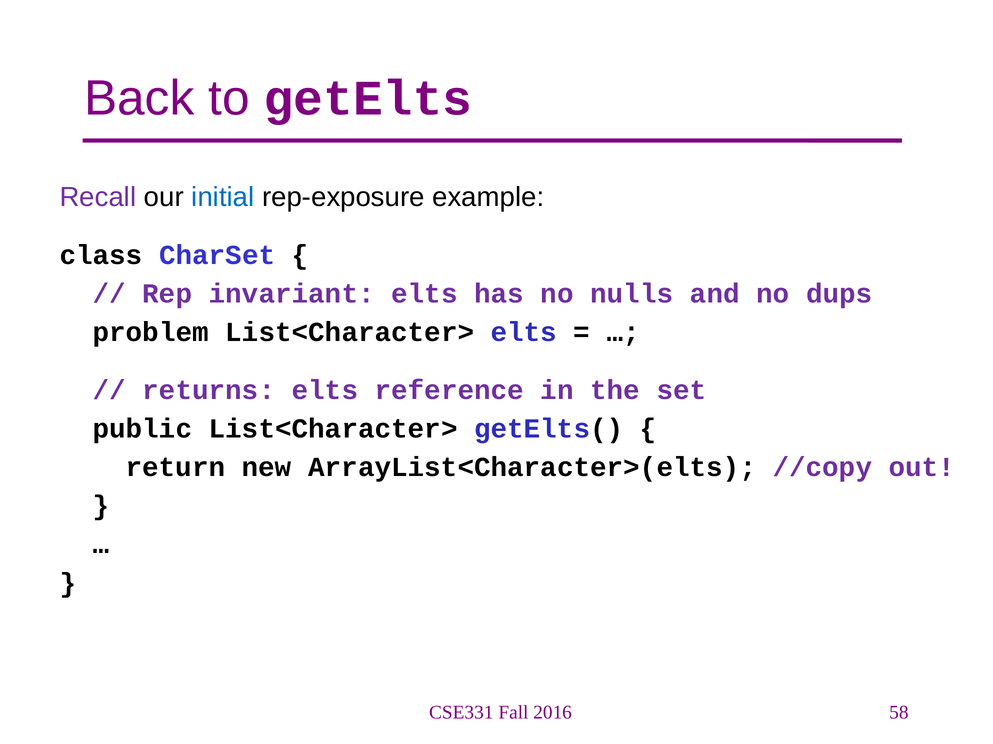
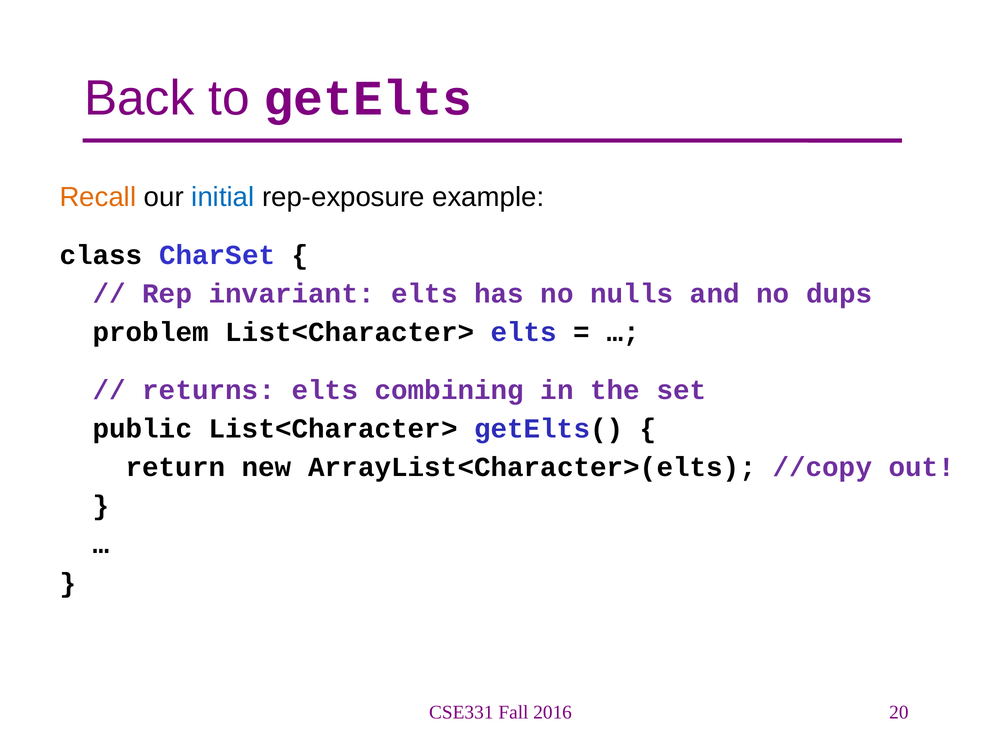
Recall colour: purple -> orange
reference: reference -> combining
58: 58 -> 20
